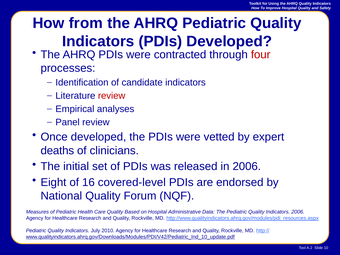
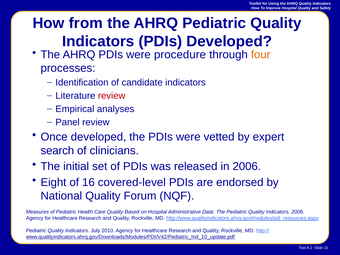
contracted: contracted -> procedure
four colour: red -> orange
deaths: deaths -> search
